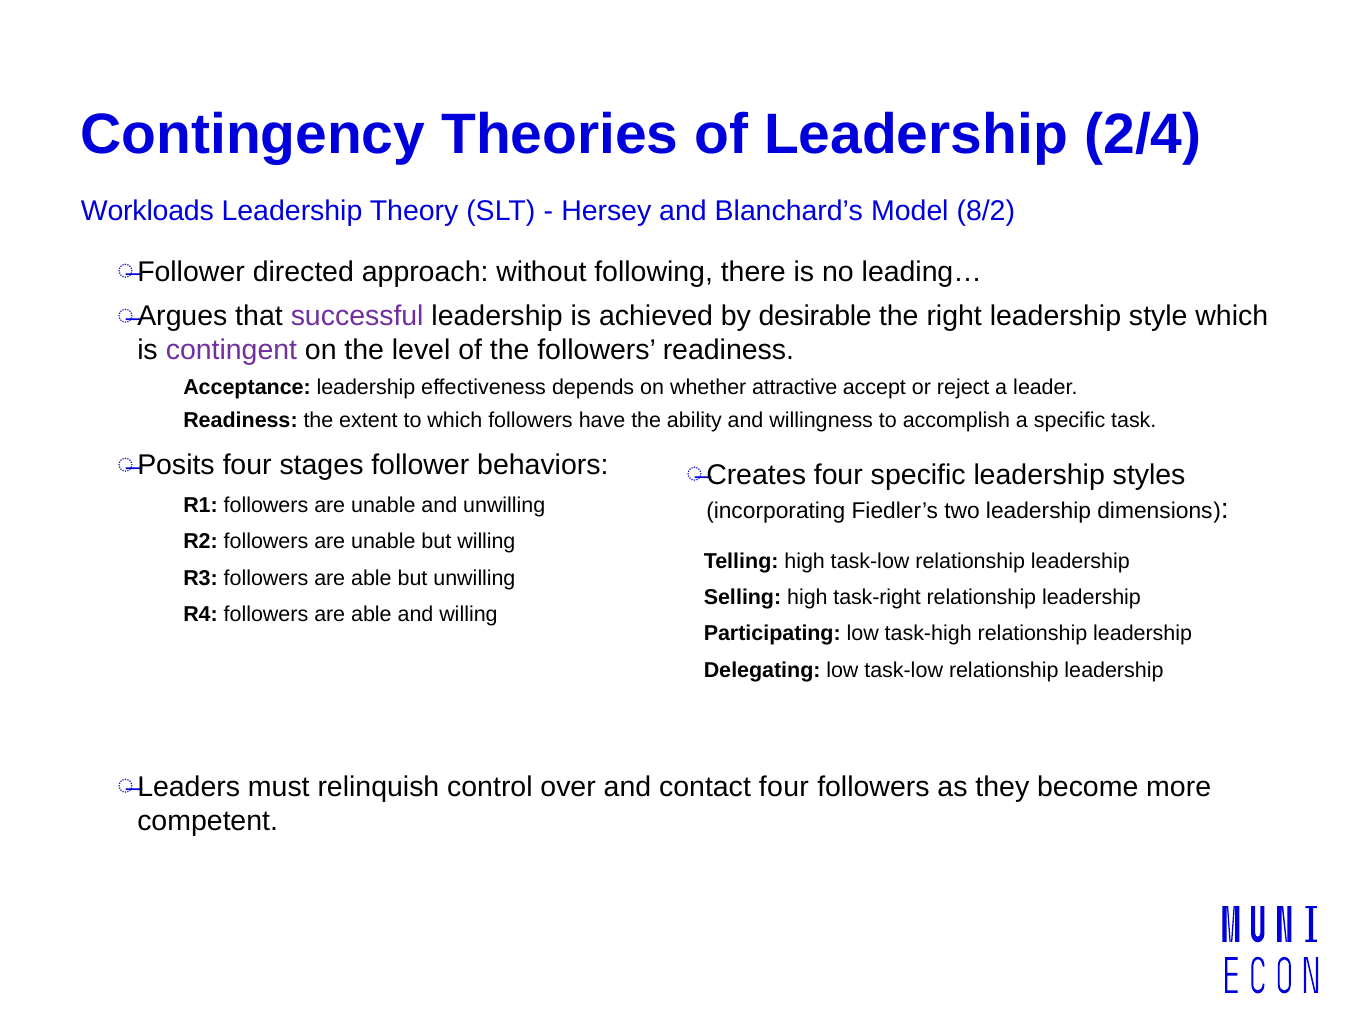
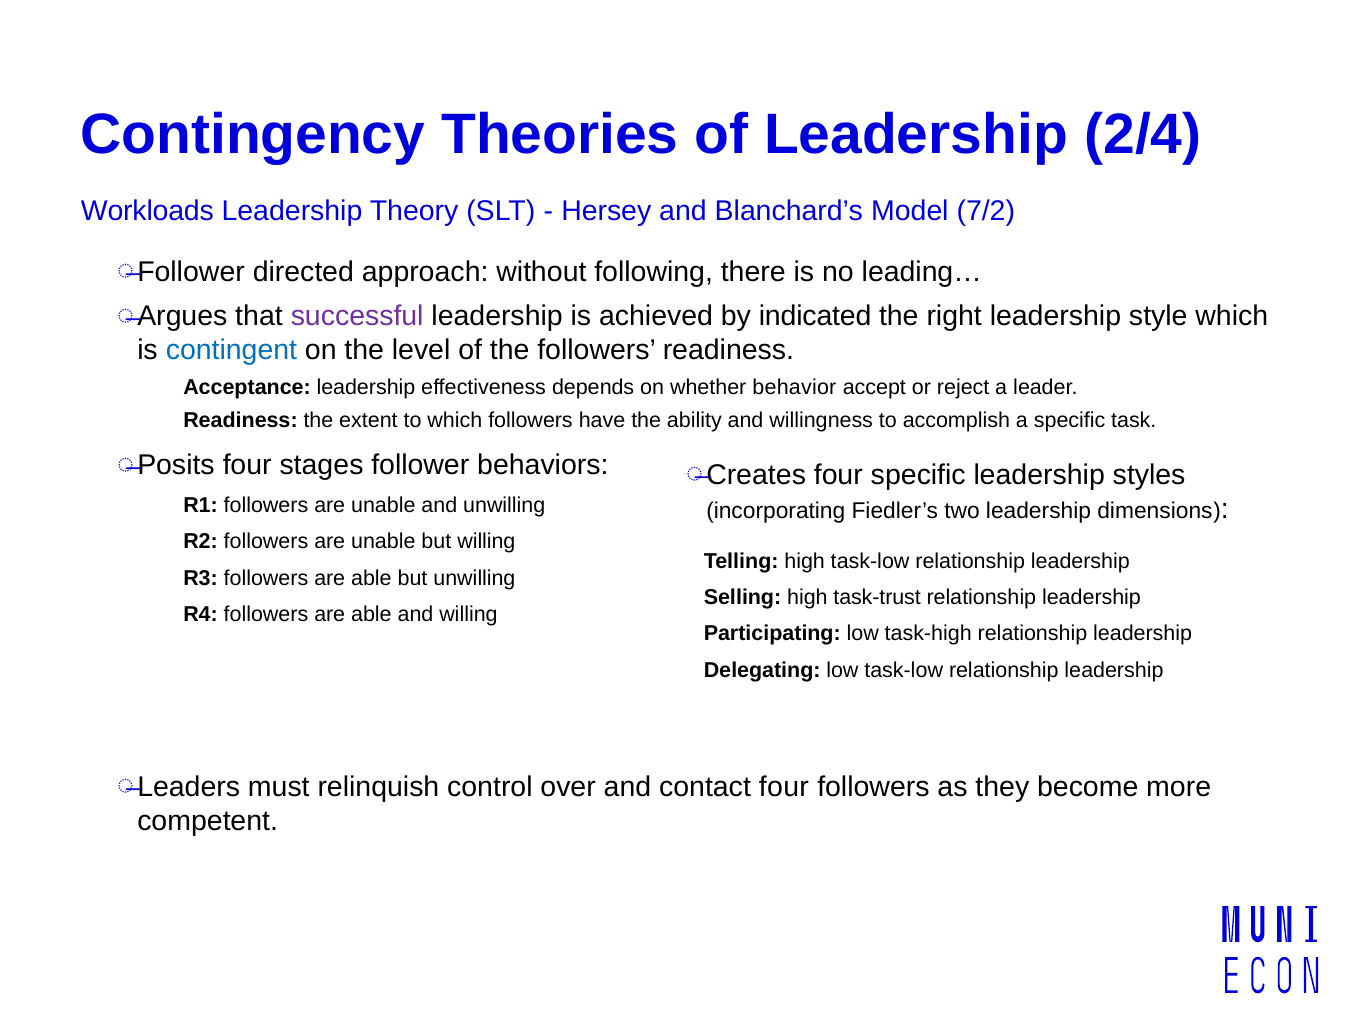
8/2: 8/2 -> 7/2
desirable: desirable -> indicated
contingent colour: purple -> blue
attractive: attractive -> behavior
task-right: task-right -> task-trust
